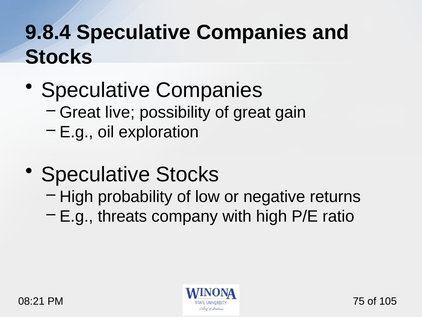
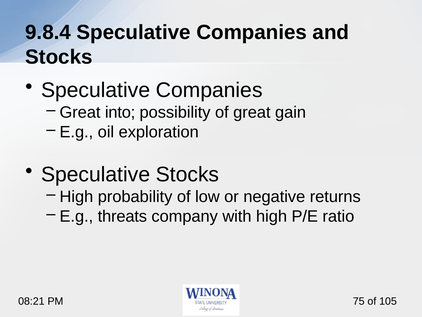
live: live -> into
